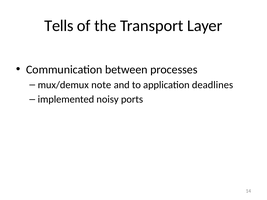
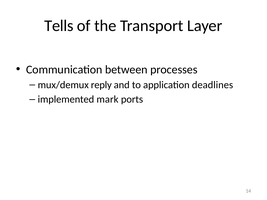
note: note -> reply
noisy: noisy -> mark
